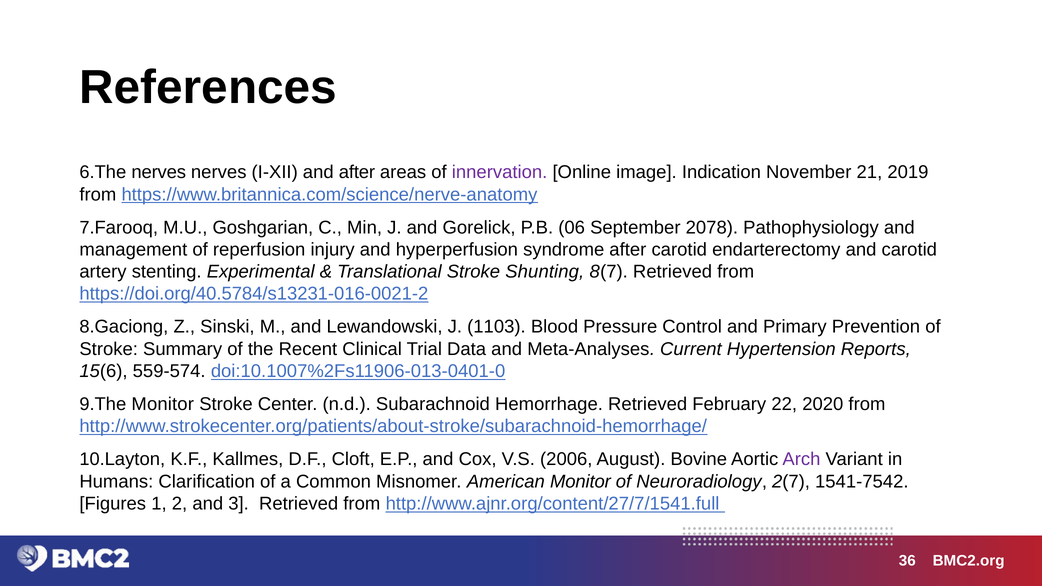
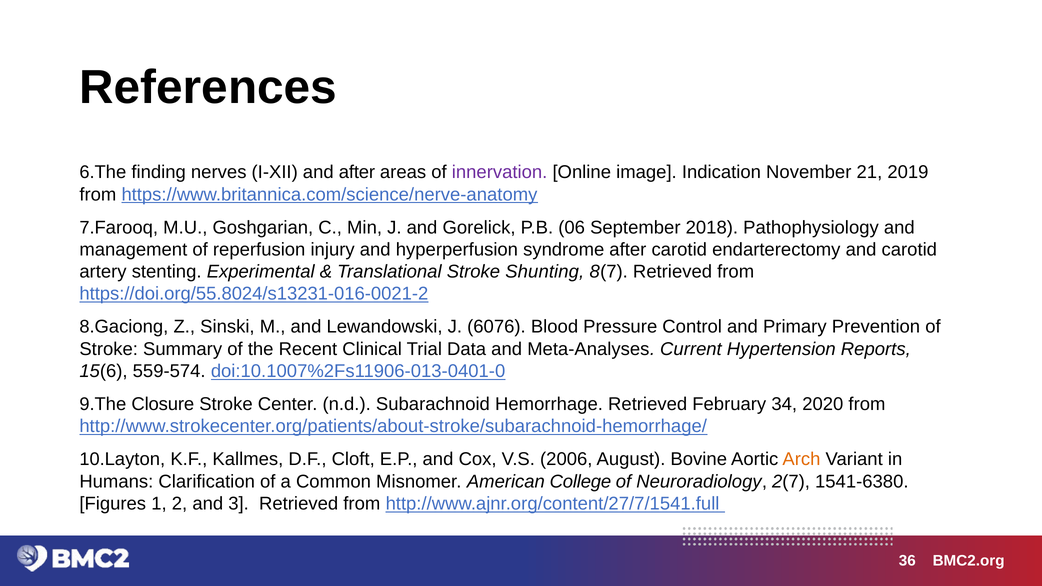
nerves at (159, 172): nerves -> finding
2078: 2078 -> 2018
https://doi.org/40.5784/s13231-016-0021-2: https://doi.org/40.5784/s13231-016-0021-2 -> https://doi.org/55.8024/s13231-016-0021-2
1103: 1103 -> 6076
Monitor at (163, 404): Monitor -> Closure
22: 22 -> 34
Arch colour: purple -> orange
American Monitor: Monitor -> College
1541-7542: 1541-7542 -> 1541-6380
